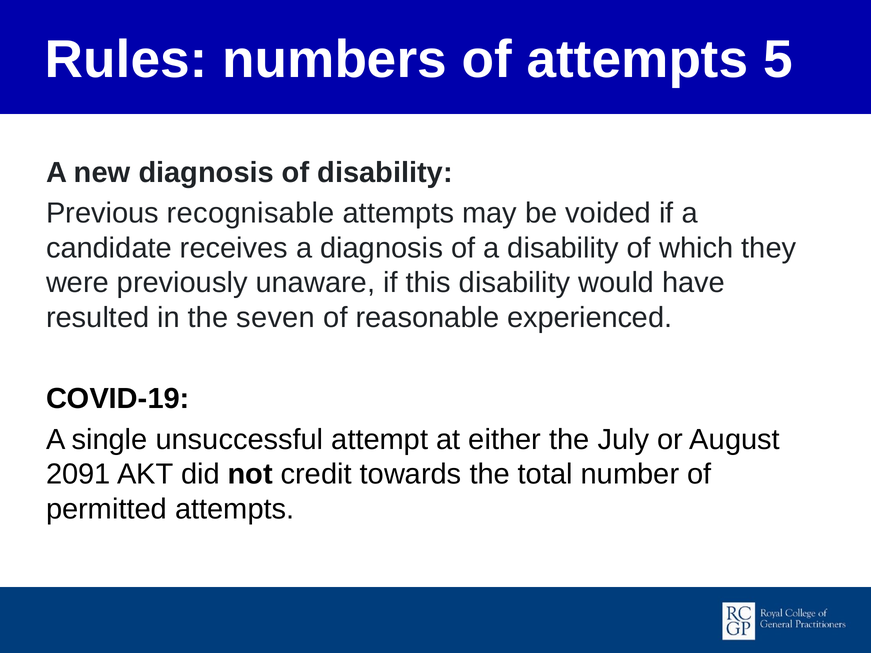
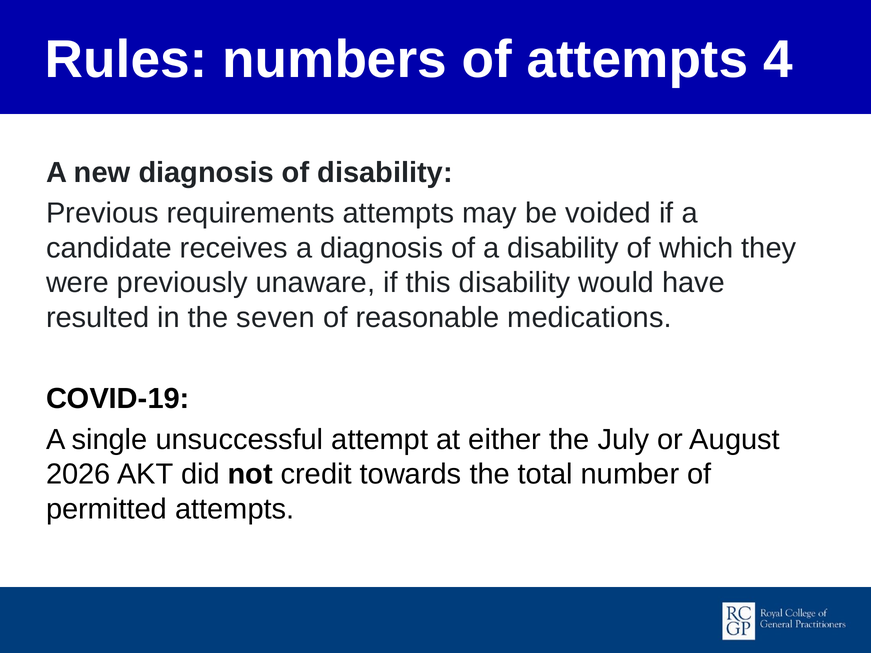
5: 5 -> 4
recognisable: recognisable -> requirements
experienced: experienced -> medications
2091: 2091 -> 2026
